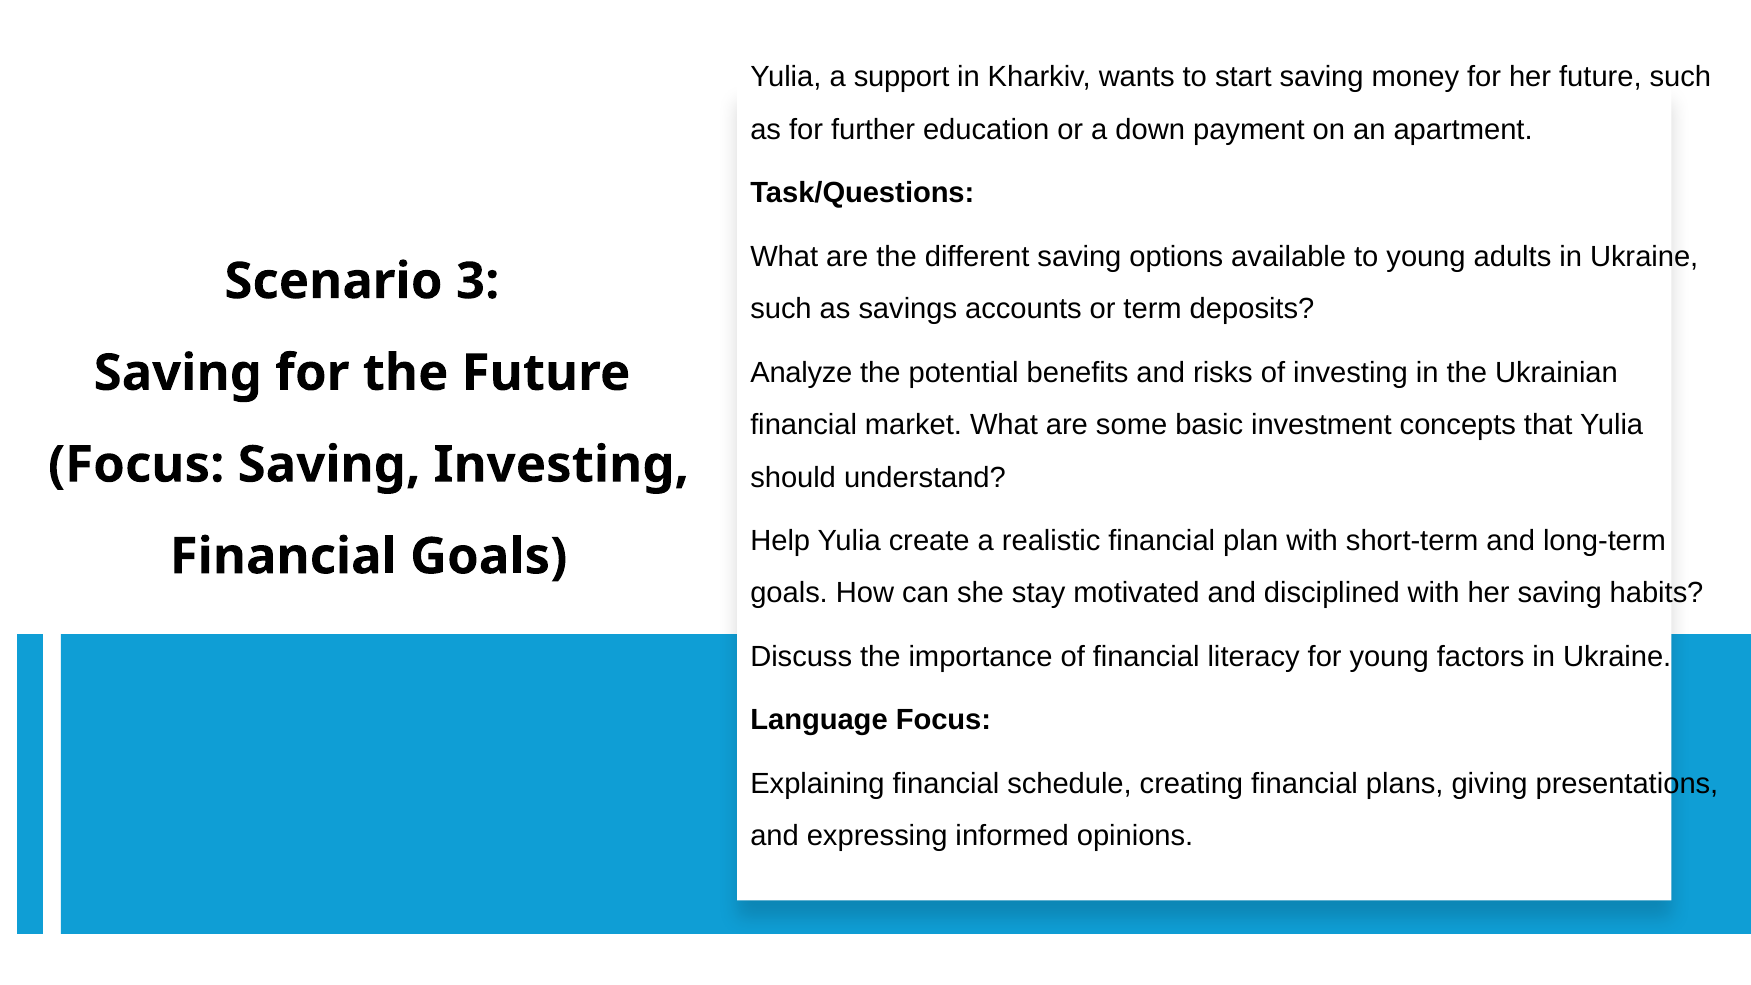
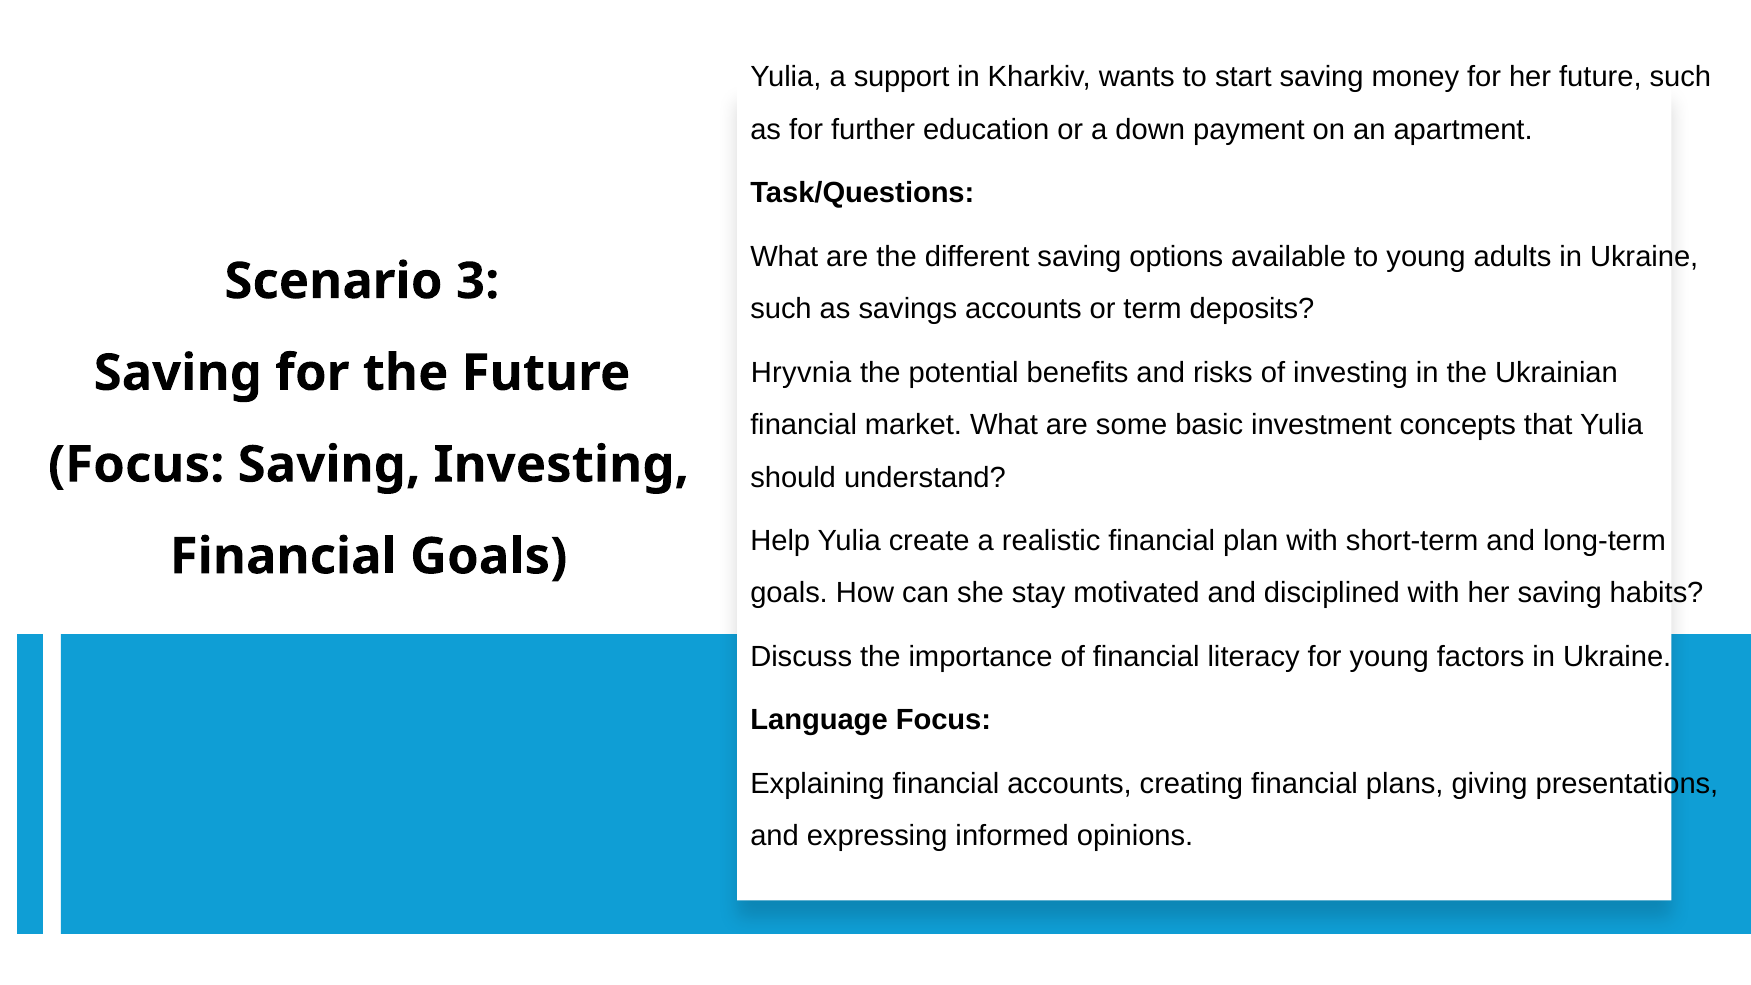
Analyze: Analyze -> Hryvnia
financial schedule: schedule -> accounts
